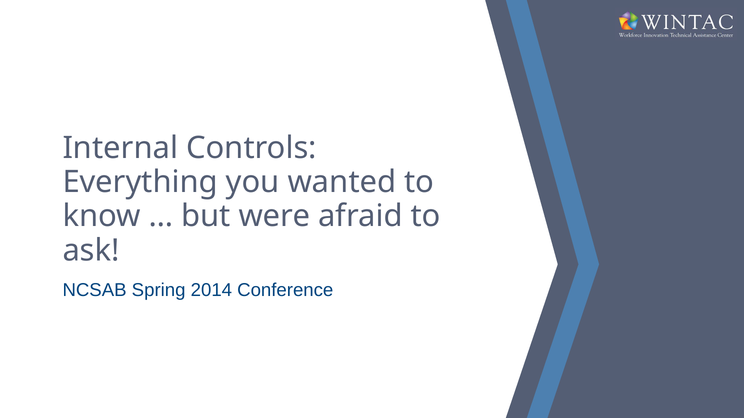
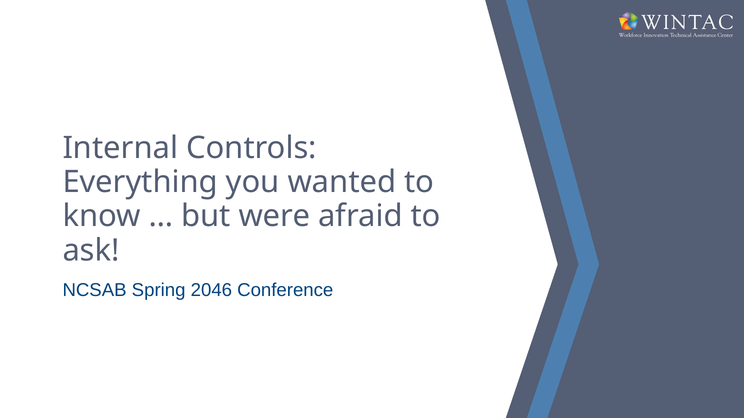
2014: 2014 -> 2046
